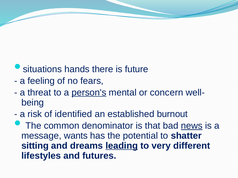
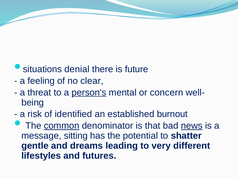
hands: hands -> denial
fears: fears -> clear
common underline: none -> present
wants: wants -> sitting
sitting: sitting -> gentle
leading underline: present -> none
